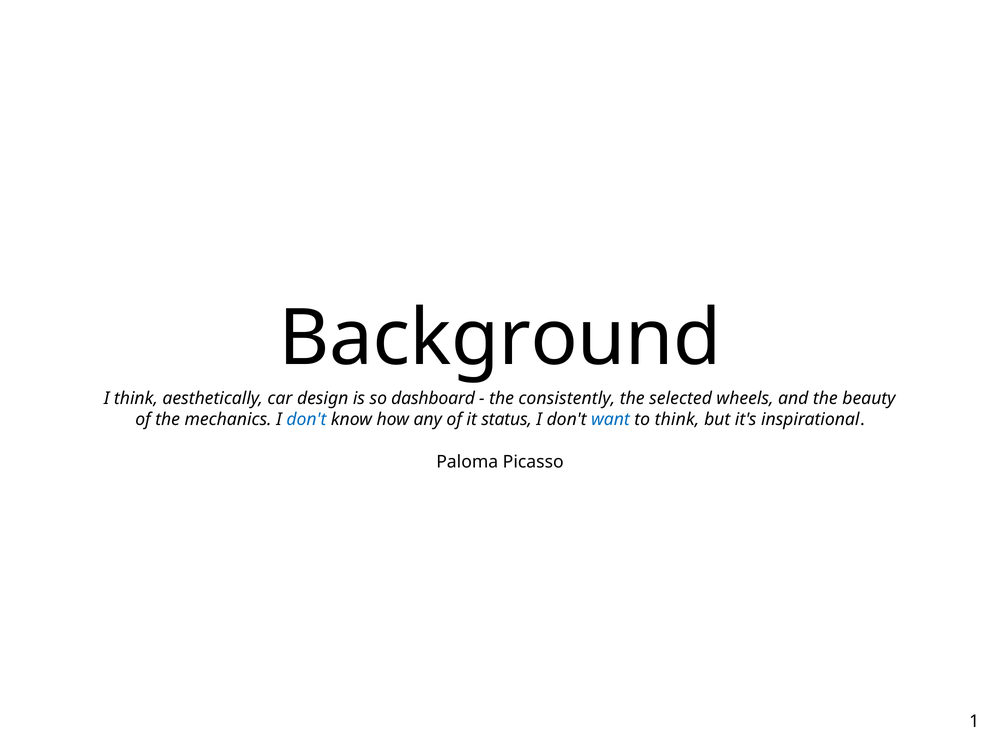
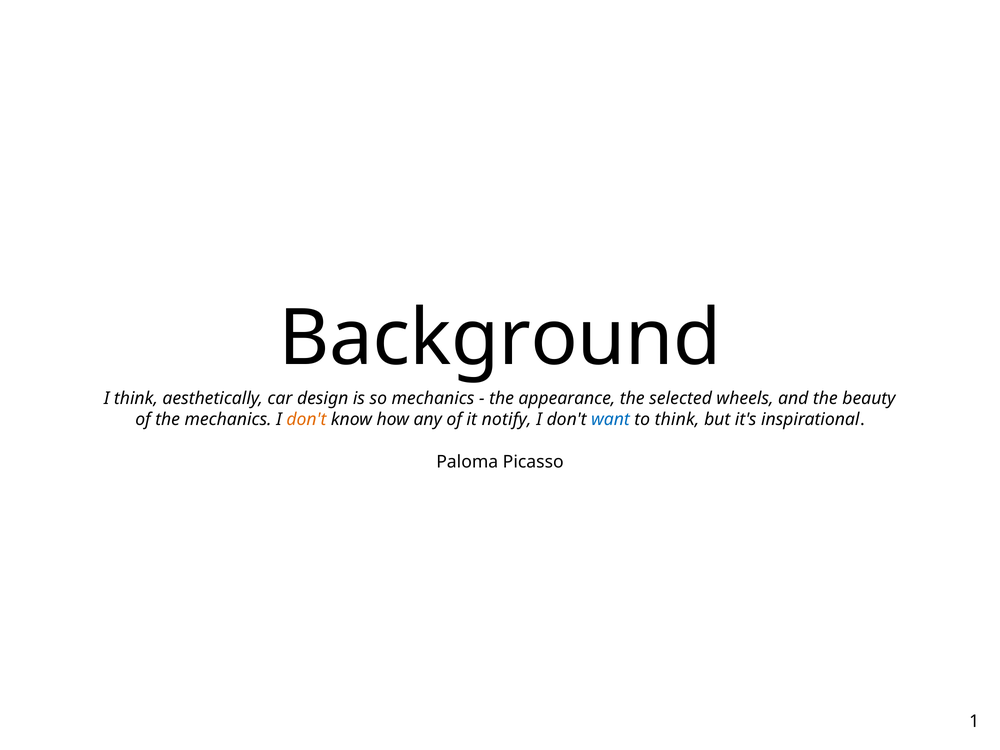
so dashboard: dashboard -> mechanics
consistently: consistently -> appearance
don't at (306, 420) colour: blue -> orange
status: status -> notify
